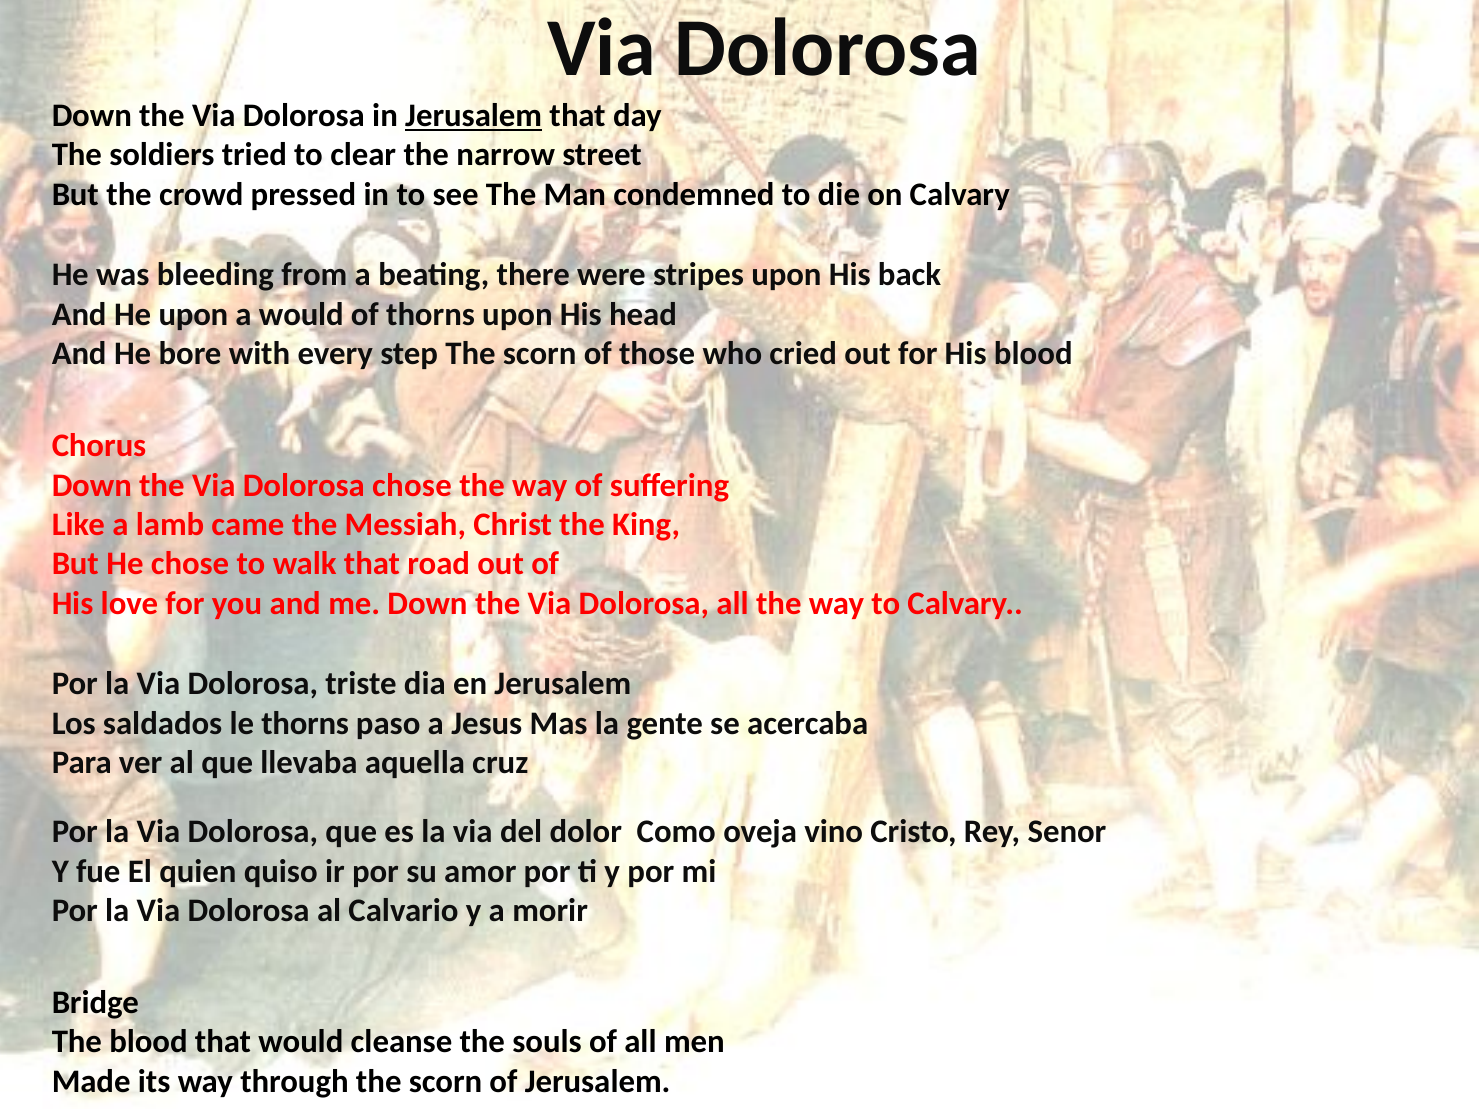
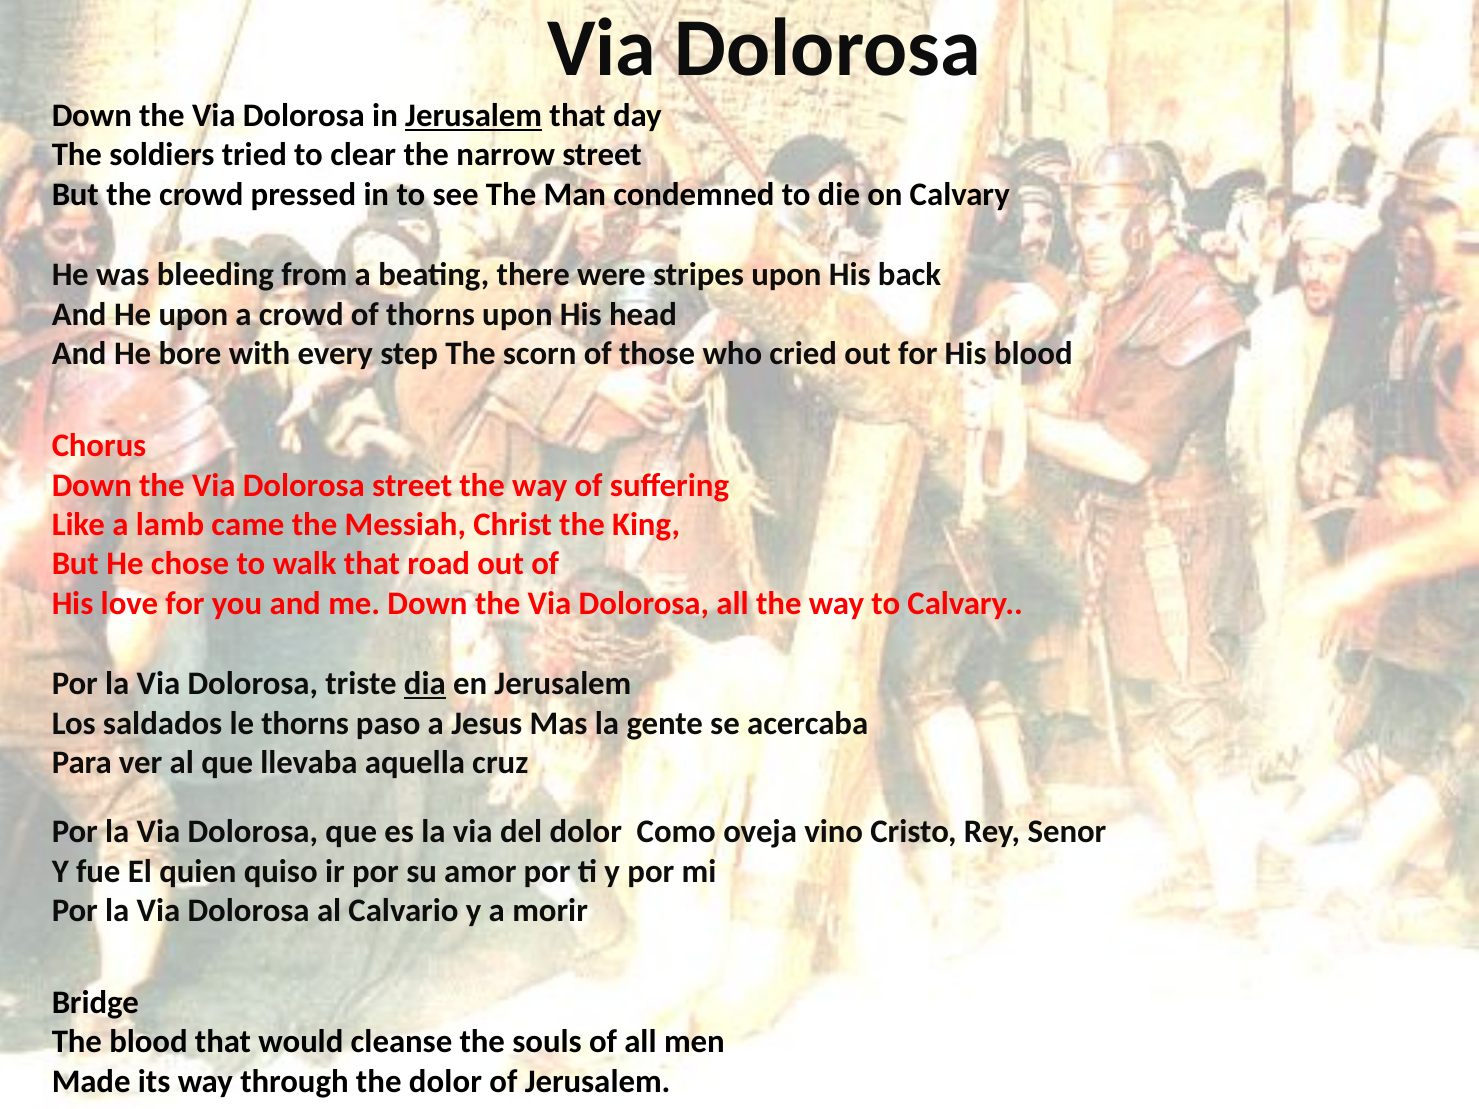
a would: would -> crowd
Dolorosa chose: chose -> street
dia underline: none -> present
through the scorn: scorn -> dolor
